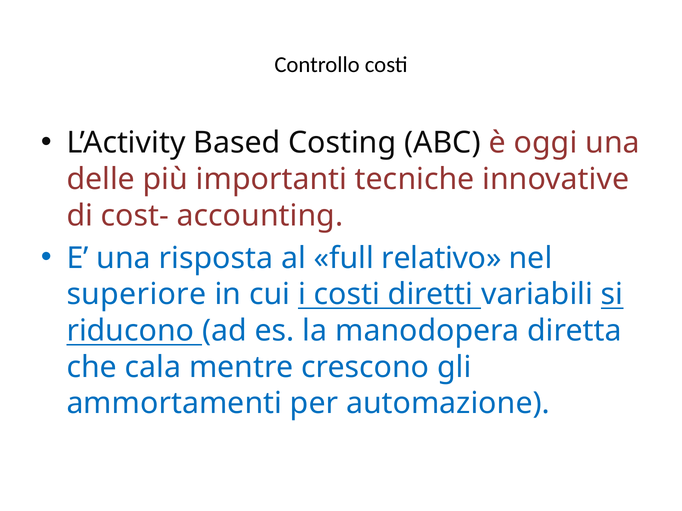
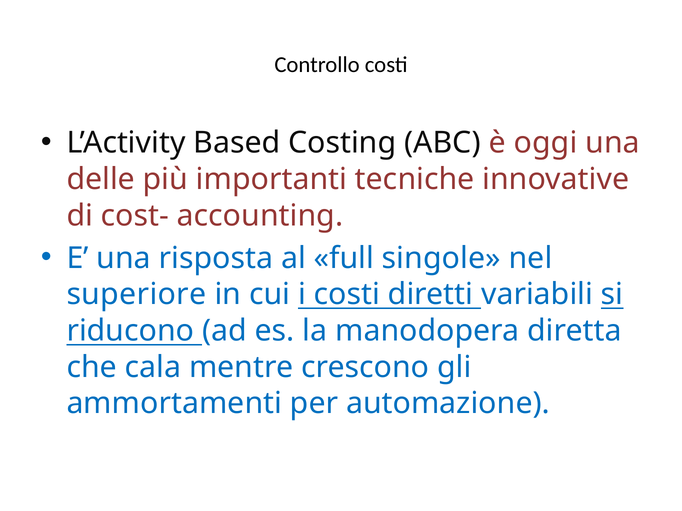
relativo: relativo -> singole
